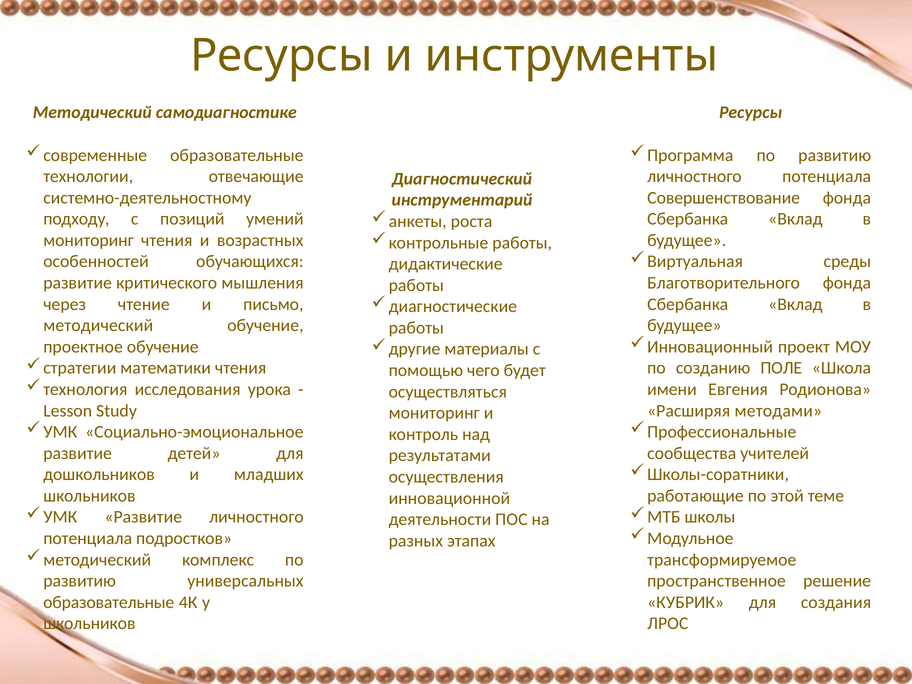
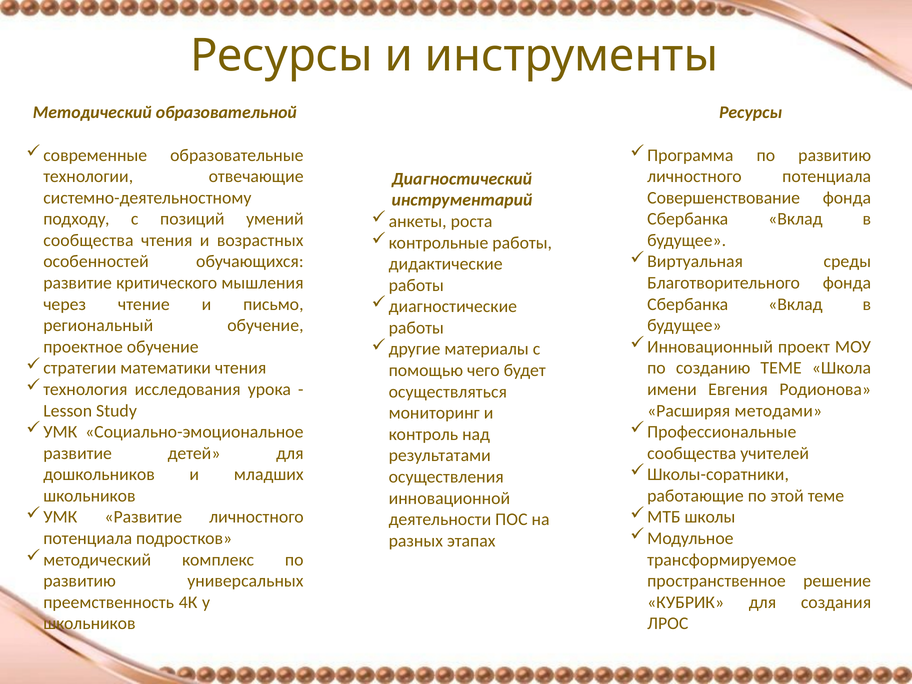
самодиагностике: самодиагностике -> образовательной
мониторинг at (89, 240): мониторинг -> сообщества
методический at (98, 325): методический -> региональный
созданию ПОЛЕ: ПОЛЕ -> ТЕМЕ
образовательные at (109, 602): образовательные -> преемственность
